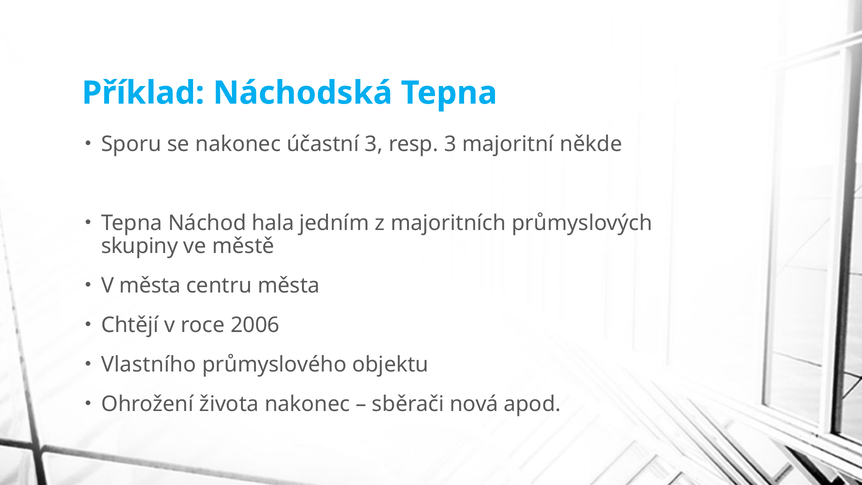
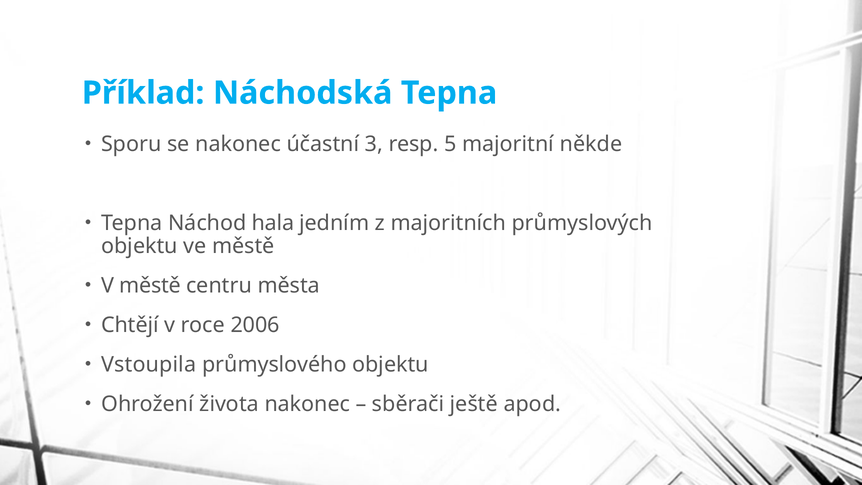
resp 3: 3 -> 5
skupiny at (140, 246): skupiny -> objektu
V města: města -> městě
Vlastního: Vlastního -> Vstoupila
nová: nová -> ještě
